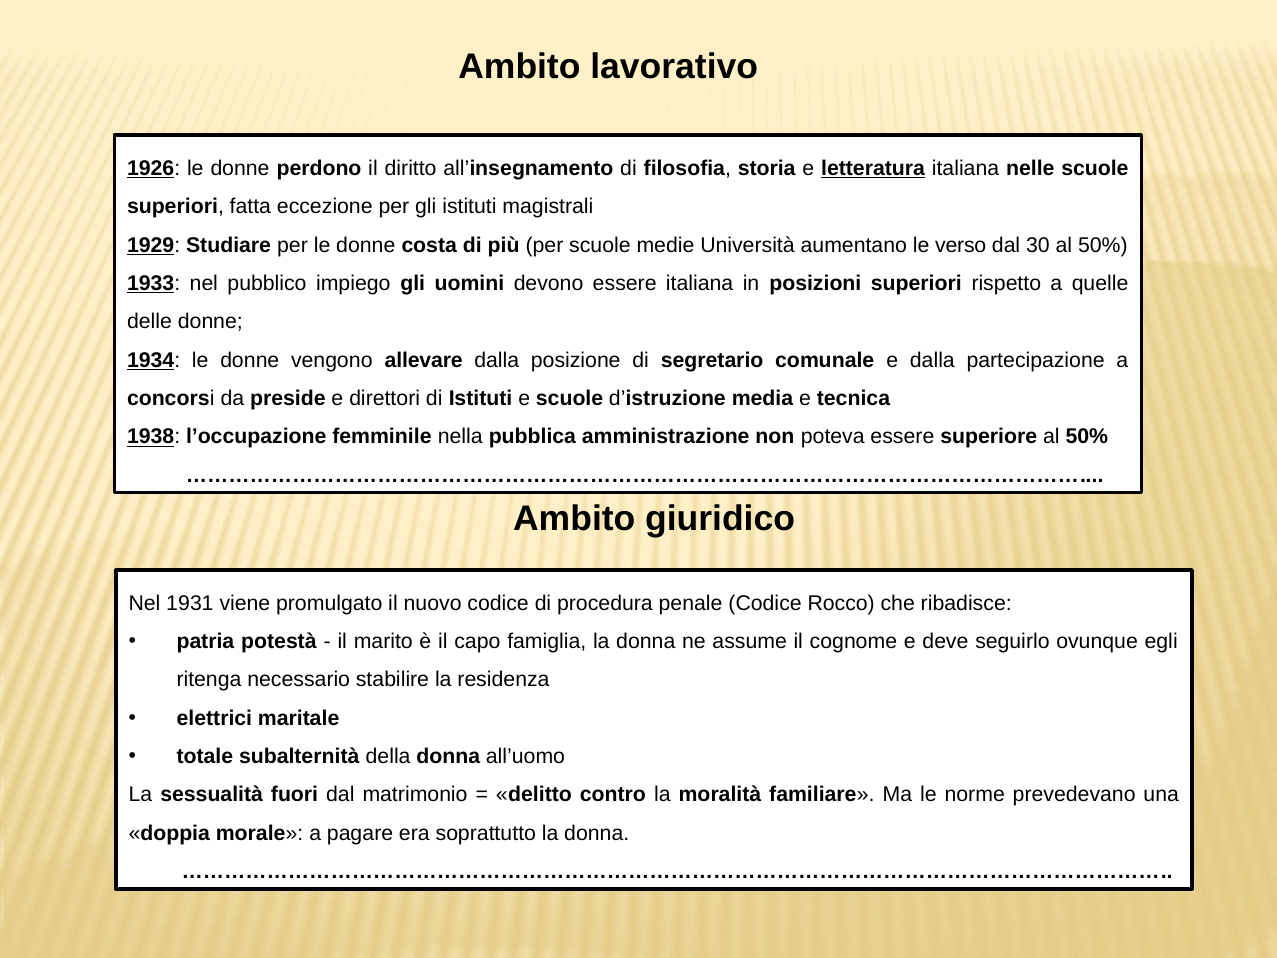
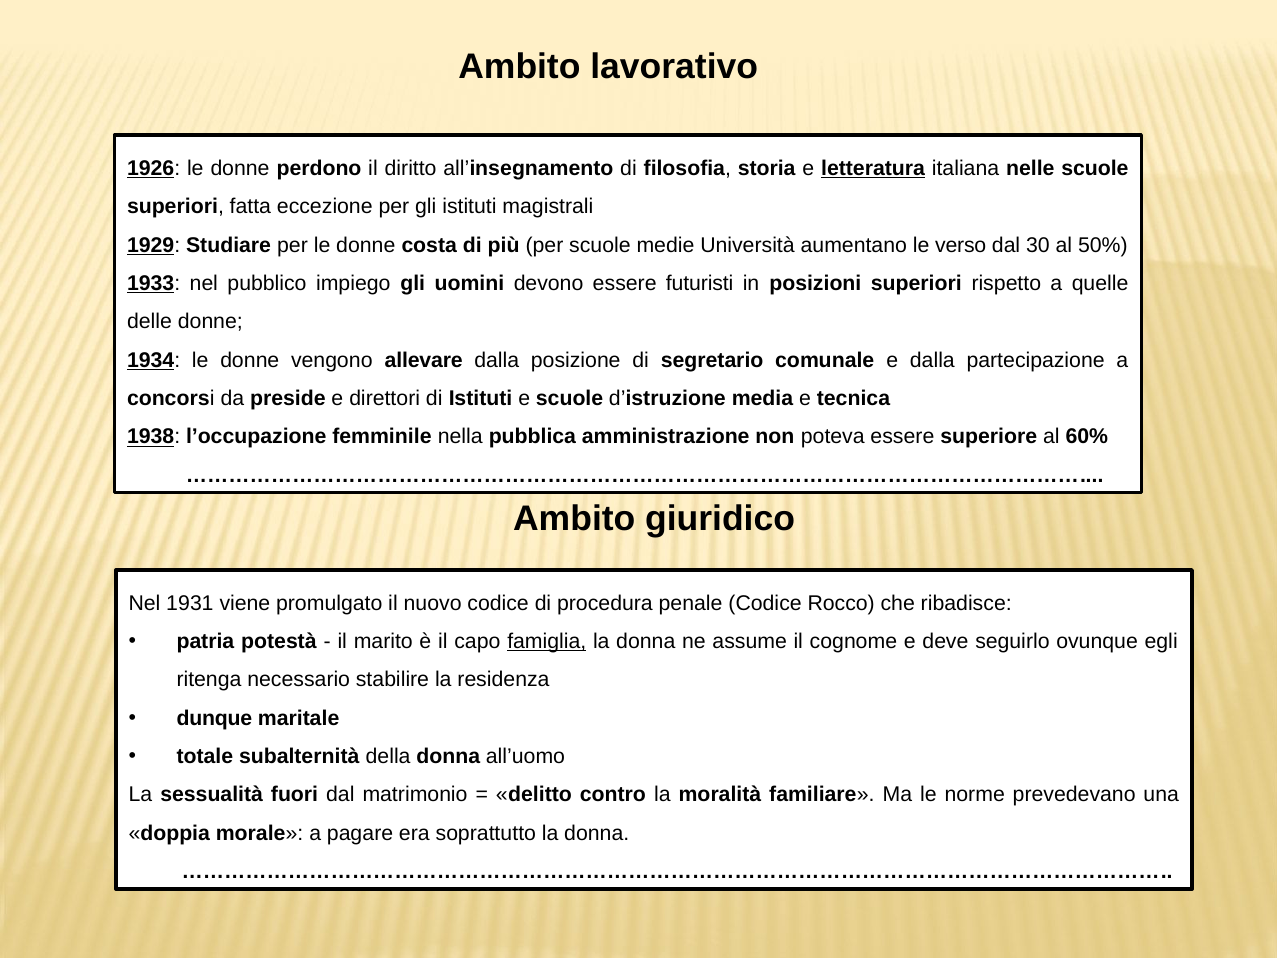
essere italiana: italiana -> futuristi
superiore al 50%: 50% -> 60%
famiglia underline: none -> present
elettrici: elettrici -> dunque
